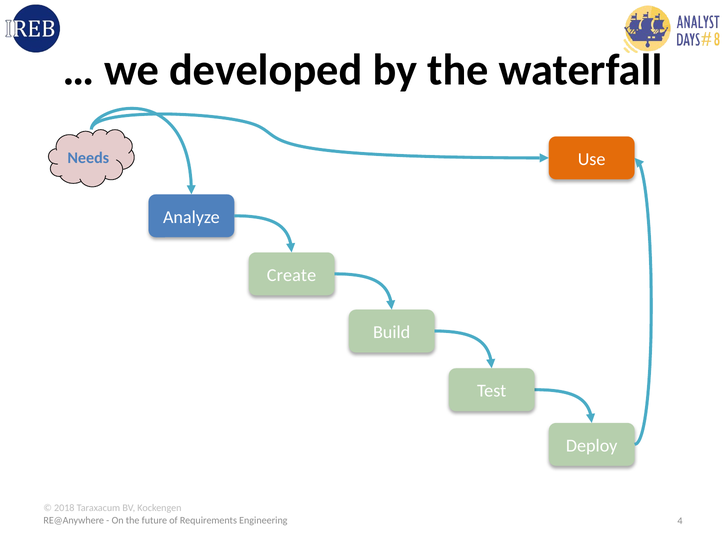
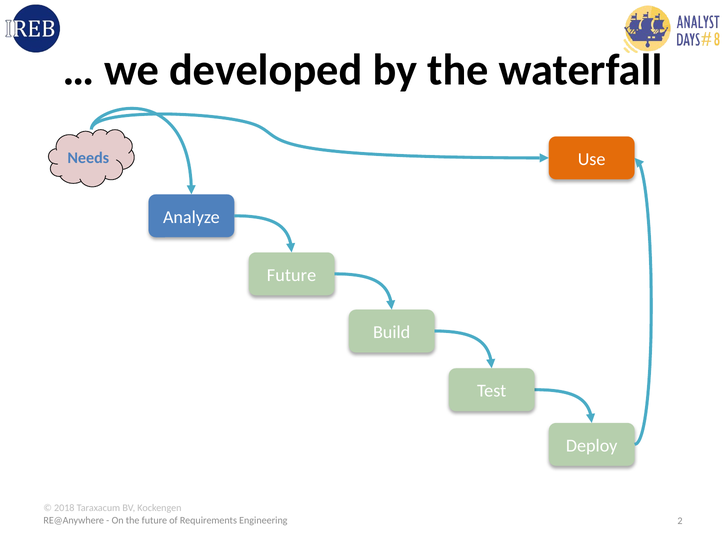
Create at (292, 275): Create -> Future
4: 4 -> 2
